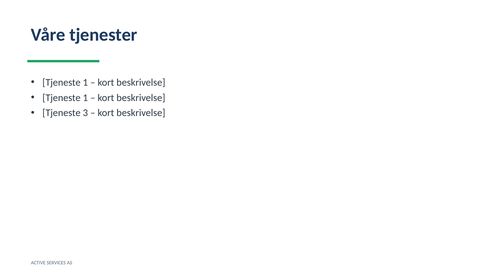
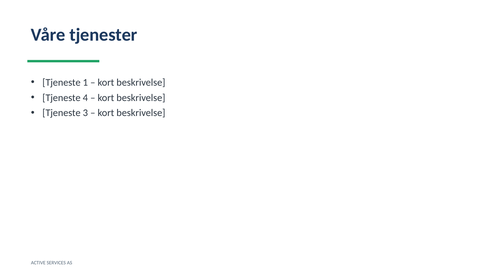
1 at (85, 98): 1 -> 4
